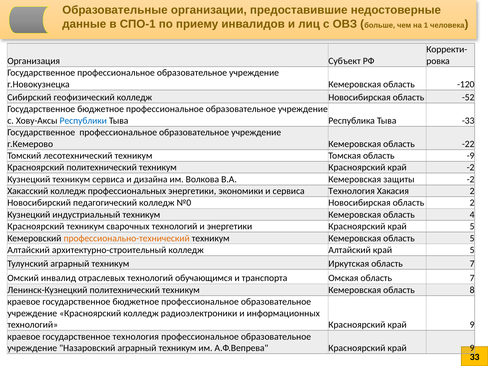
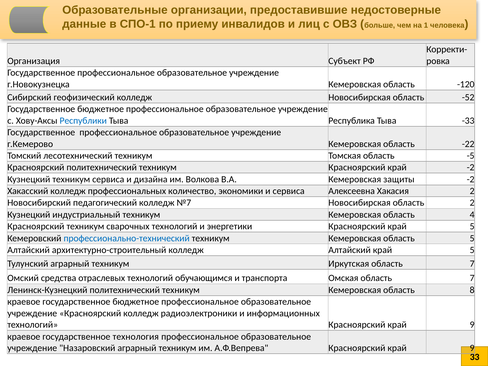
-9: -9 -> -5
профессиональных энергетики: энергетики -> количество
сервиса Технология: Технология -> Алексеевна
№0: №0 -> №7
профессионально-технический colour: orange -> blue
инвалид: инвалид -> средства
